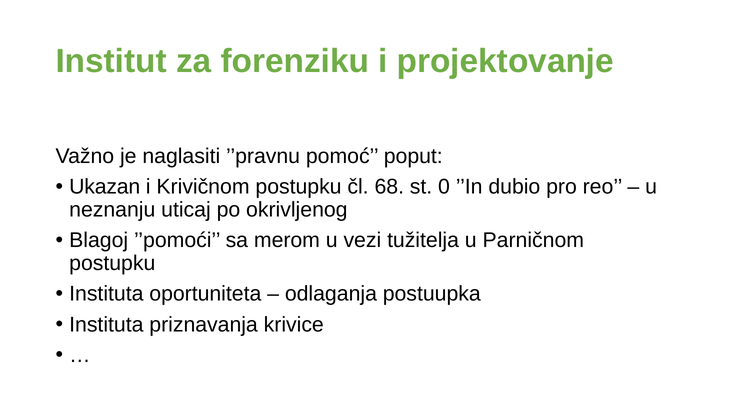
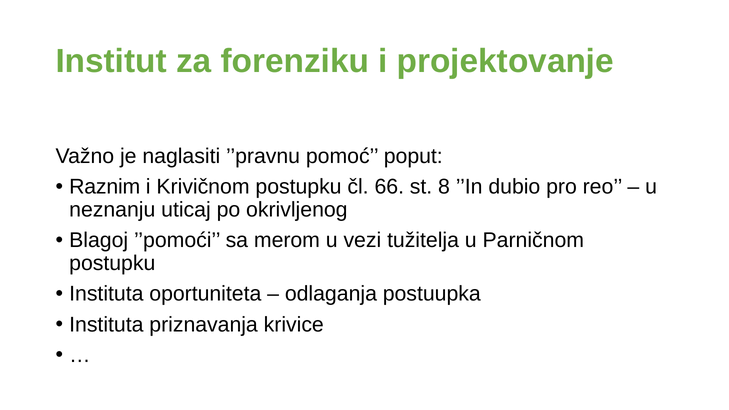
Ukazan: Ukazan -> Raznim
68: 68 -> 66
0: 0 -> 8
